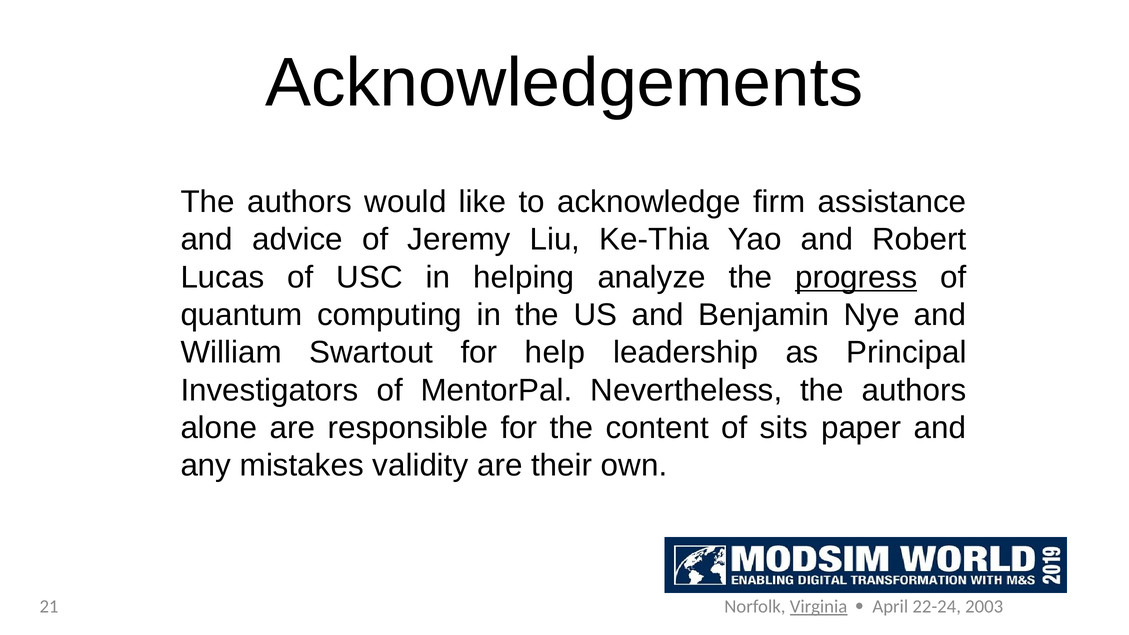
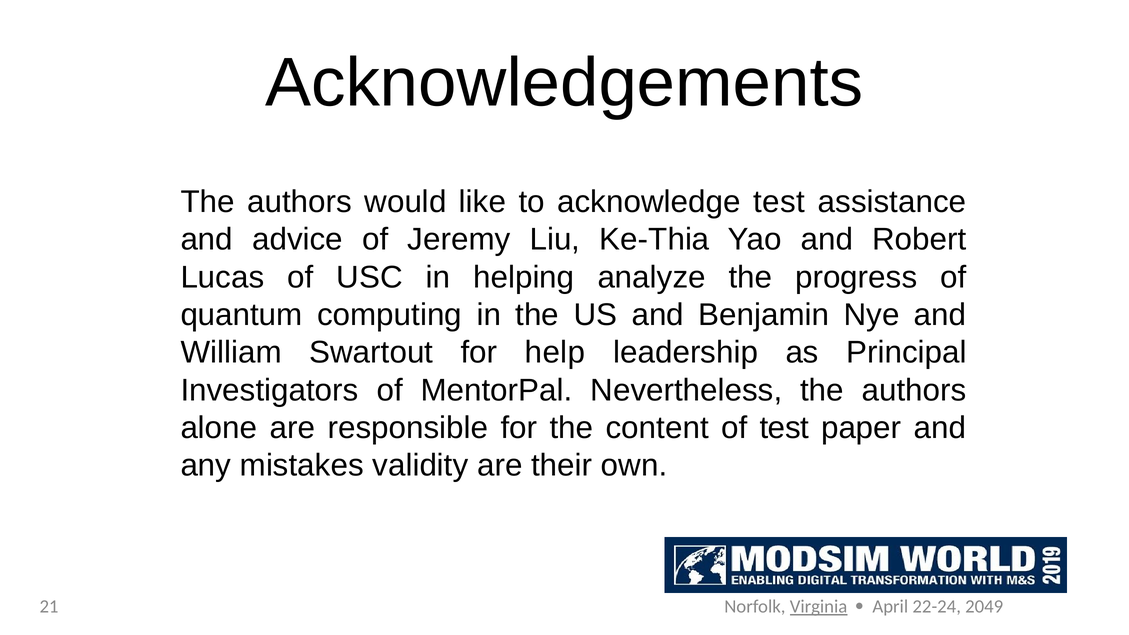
acknowledge firm: firm -> test
progress underline: present -> none
of sits: sits -> test
2003: 2003 -> 2049
